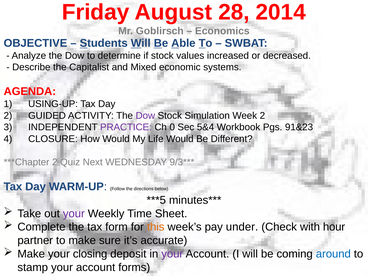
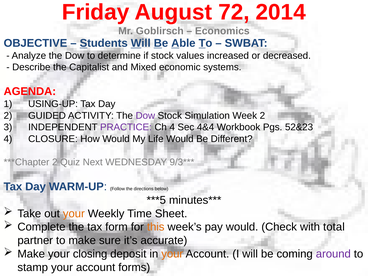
28: 28 -> 72
Ch 0: 0 -> 4
5&4: 5&4 -> 4&4
91&23: 91&23 -> 52&23
your at (74, 214) colour: purple -> orange
pay under: under -> would
hour: hour -> total
your at (172, 254) colour: purple -> orange
around colour: blue -> purple
